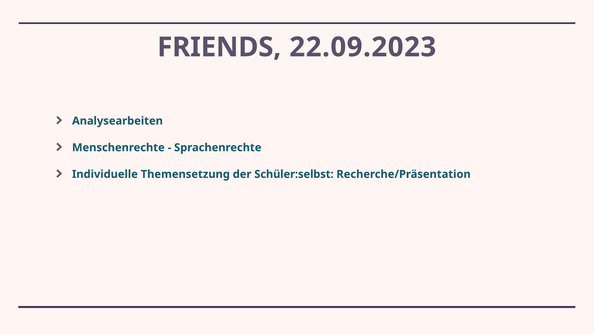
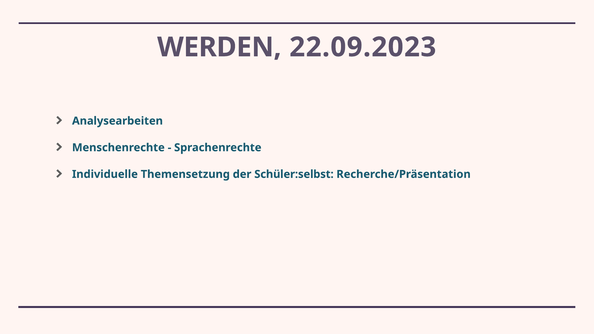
FRIENDS: FRIENDS -> WERDEN
